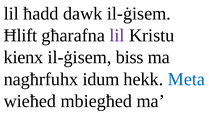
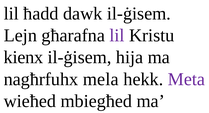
Ħlift: Ħlift -> Lejn
biss: biss -> hija
idum: idum -> mela
Meta colour: blue -> purple
